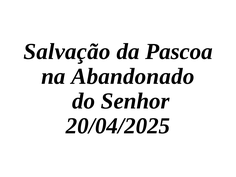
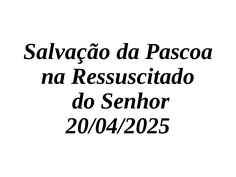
Abandonado: Abandonado -> Ressuscitado
